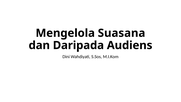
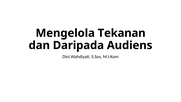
Suasana: Suasana -> Tekanan
